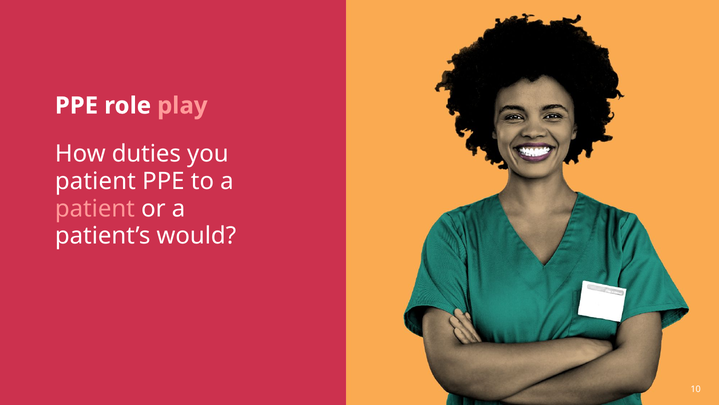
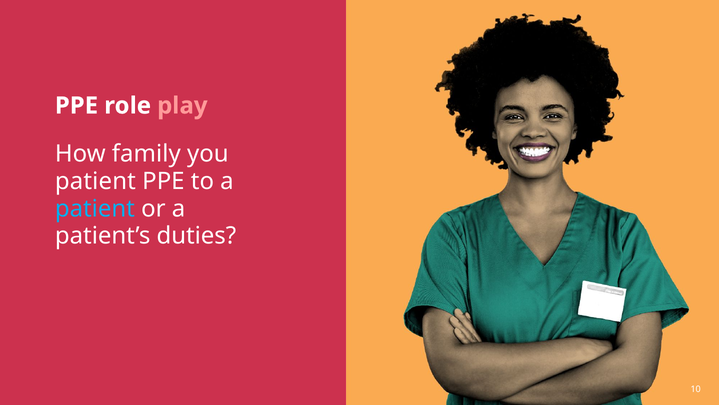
duties: duties -> family
patient at (95, 208) colour: pink -> light blue
would: would -> duties
